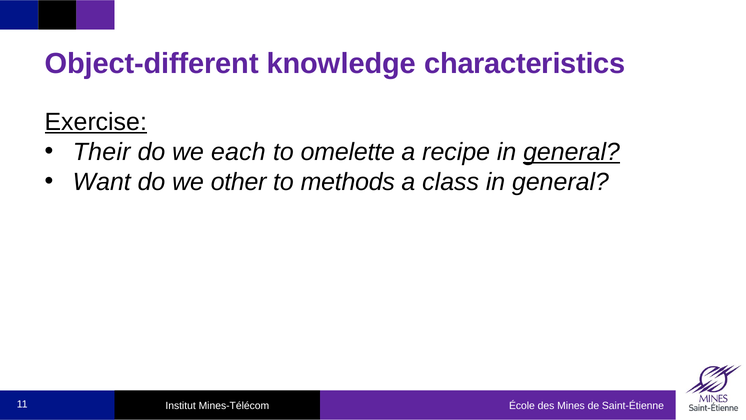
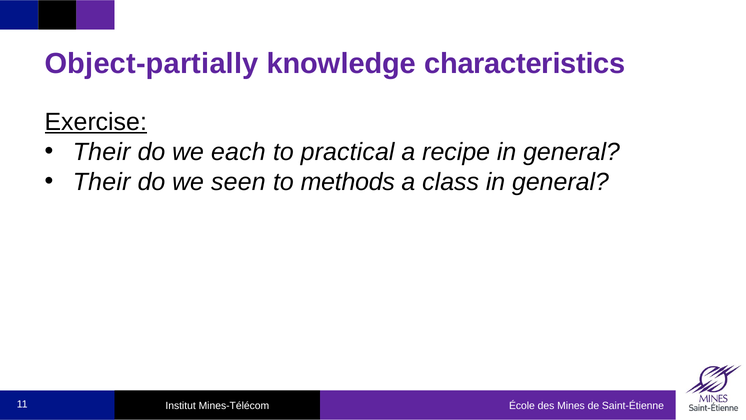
Object-different: Object-different -> Object-partially
omelette: omelette -> practical
general at (572, 152) underline: present -> none
Want at (102, 182): Want -> Their
other: other -> seen
